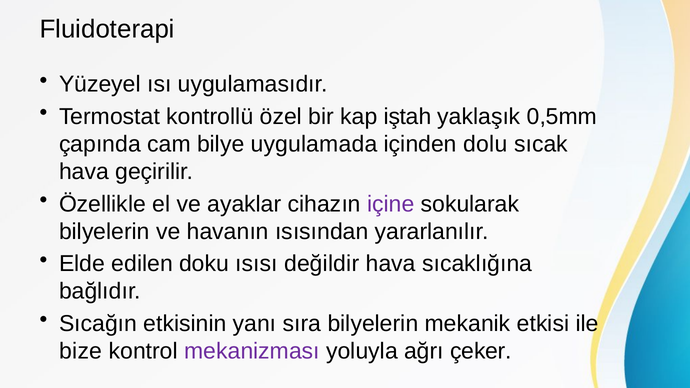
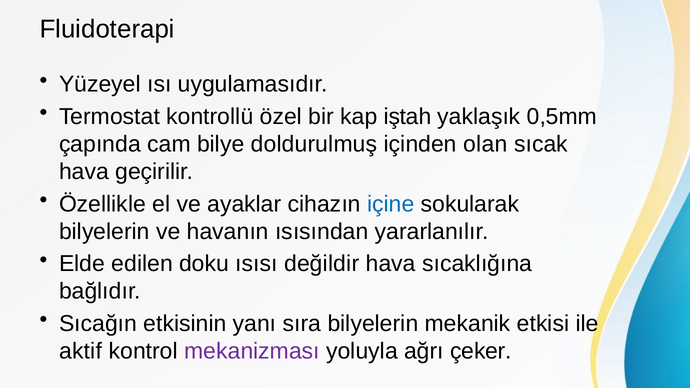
uygulamada: uygulamada -> doldurulmuş
dolu: dolu -> olan
içine colour: purple -> blue
bize: bize -> aktif
